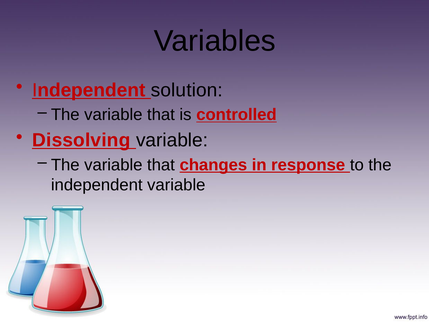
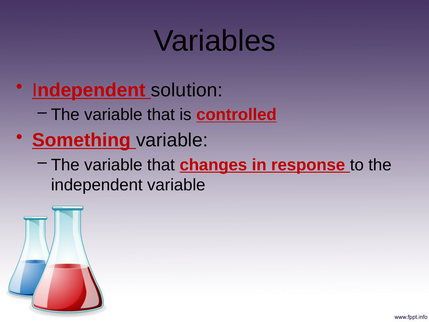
Dissolving: Dissolving -> Something
